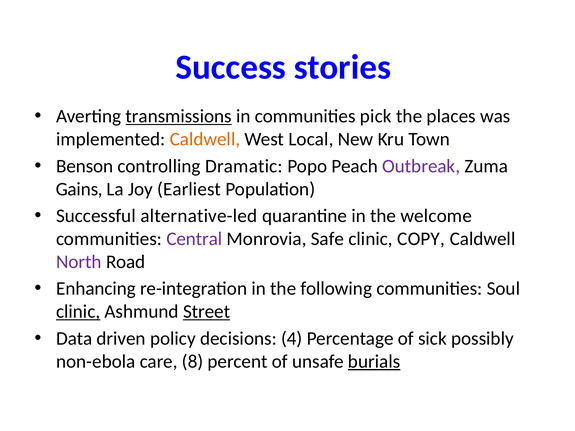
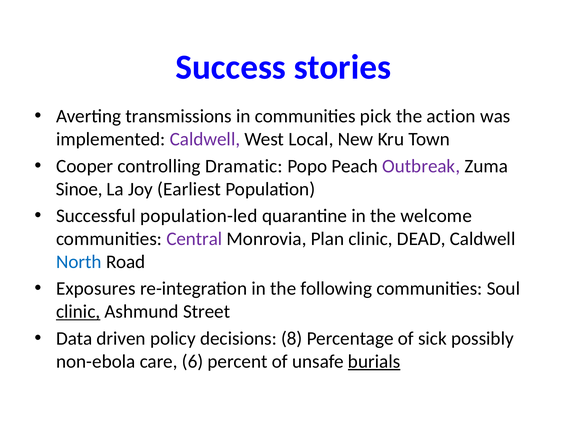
transmissions underline: present -> none
places: places -> action
Caldwell at (205, 139) colour: orange -> purple
Benson: Benson -> Cooper
Gains: Gains -> Sinoe
alternative-led: alternative-led -> population-led
Safe: Safe -> Plan
COPY: COPY -> DEAD
North colour: purple -> blue
Enhancing: Enhancing -> Exposures
Street underline: present -> none
4: 4 -> 8
8: 8 -> 6
